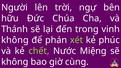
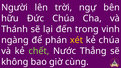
không at (15, 40): không -> ngàng
xét colour: light green -> yellow
kẻ phúc: phúc -> chúa
Miệng: Miệng -> Thẳng
